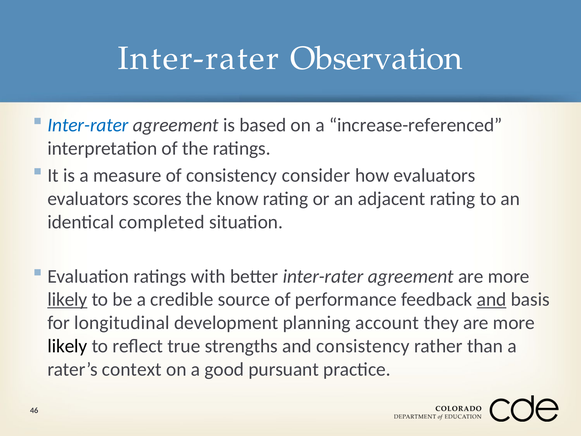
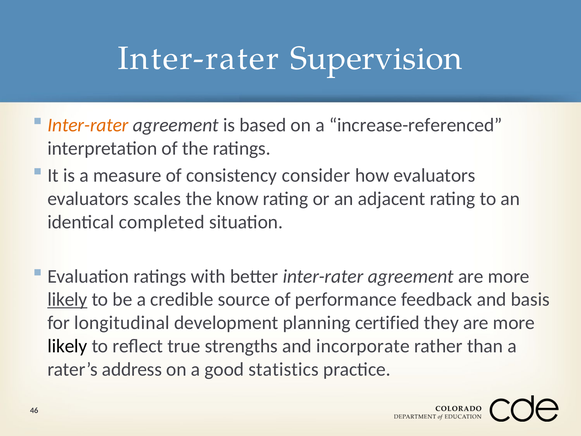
Observation: Observation -> Supervision
Inter-rater at (88, 125) colour: blue -> orange
scores: scores -> scales
and at (492, 299) underline: present -> none
account: account -> certified
and consistency: consistency -> incorporate
context: context -> address
pursuant: pursuant -> statistics
